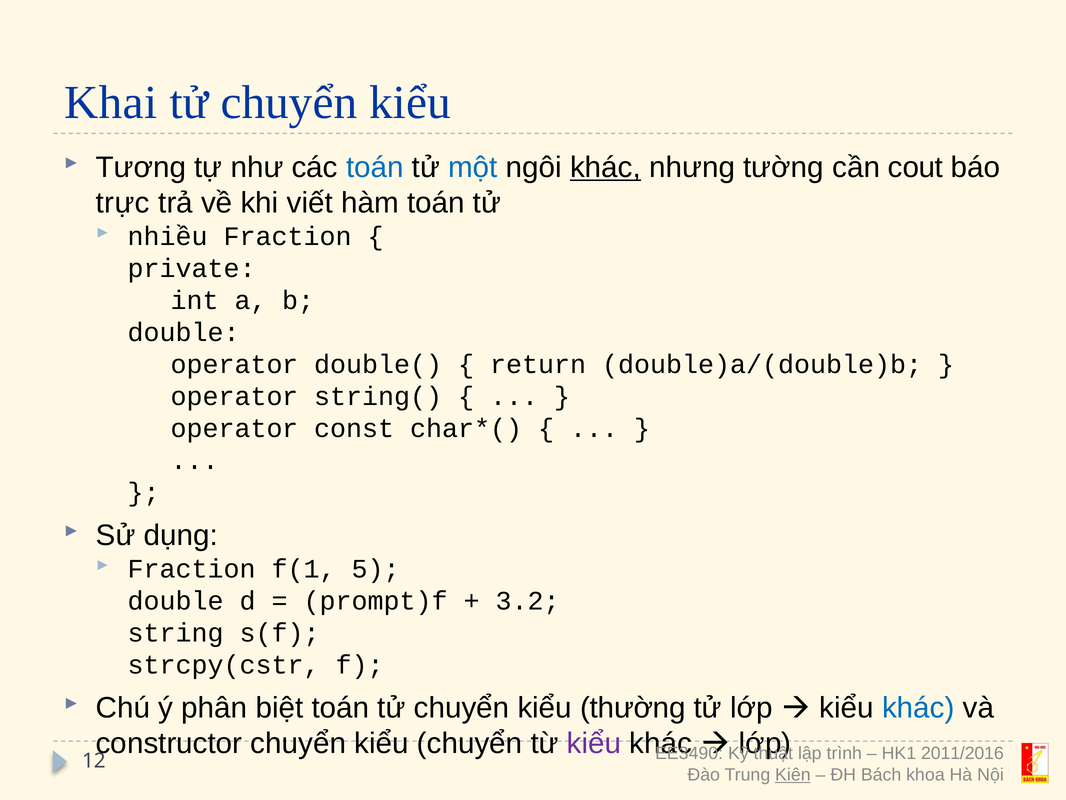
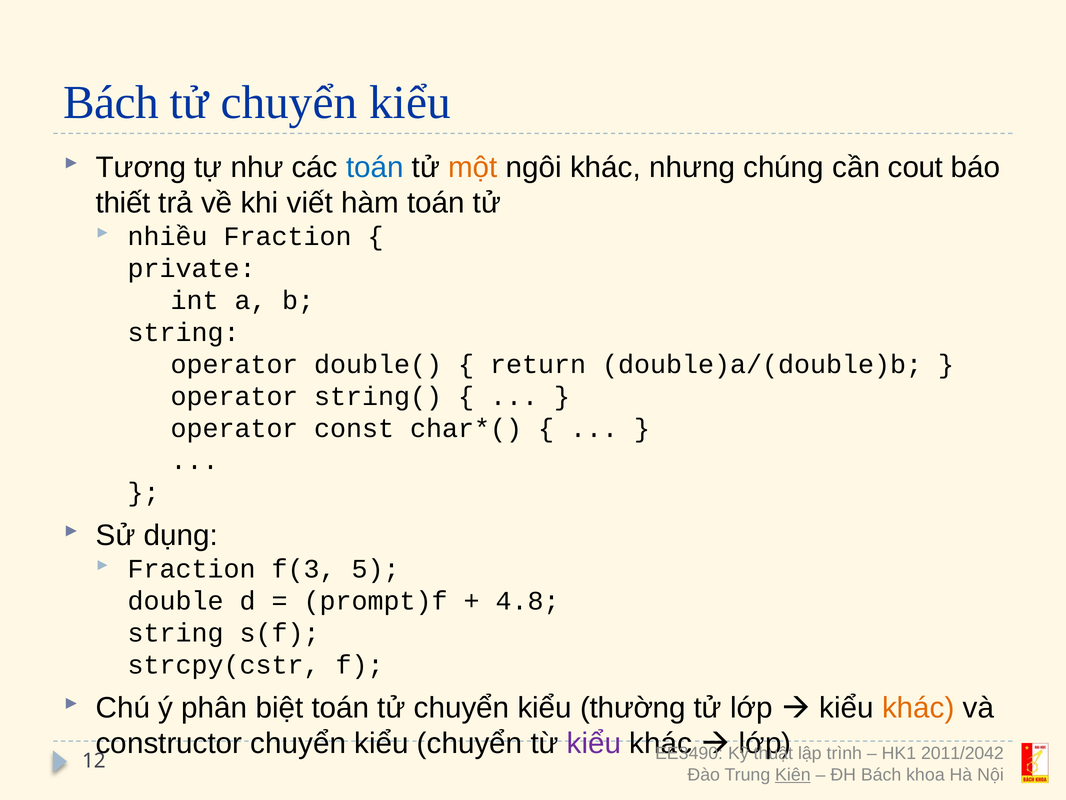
Khai at (111, 103): Khai -> Bách
một colour: blue -> orange
khác at (606, 167) underline: present -> none
tường: tường -> chúng
trực: trực -> thiết
double at (184, 332): double -> string
f(1: f(1 -> f(3
3.2: 3.2 -> 4.8
khác at (918, 708) colour: blue -> orange
2011/2016: 2011/2016 -> 2011/2042
